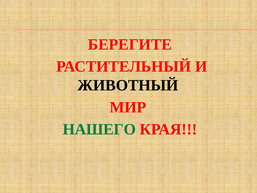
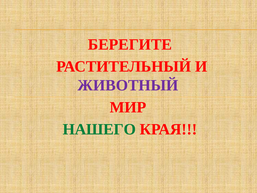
ЖИВОТНЫЙ colour: black -> purple
